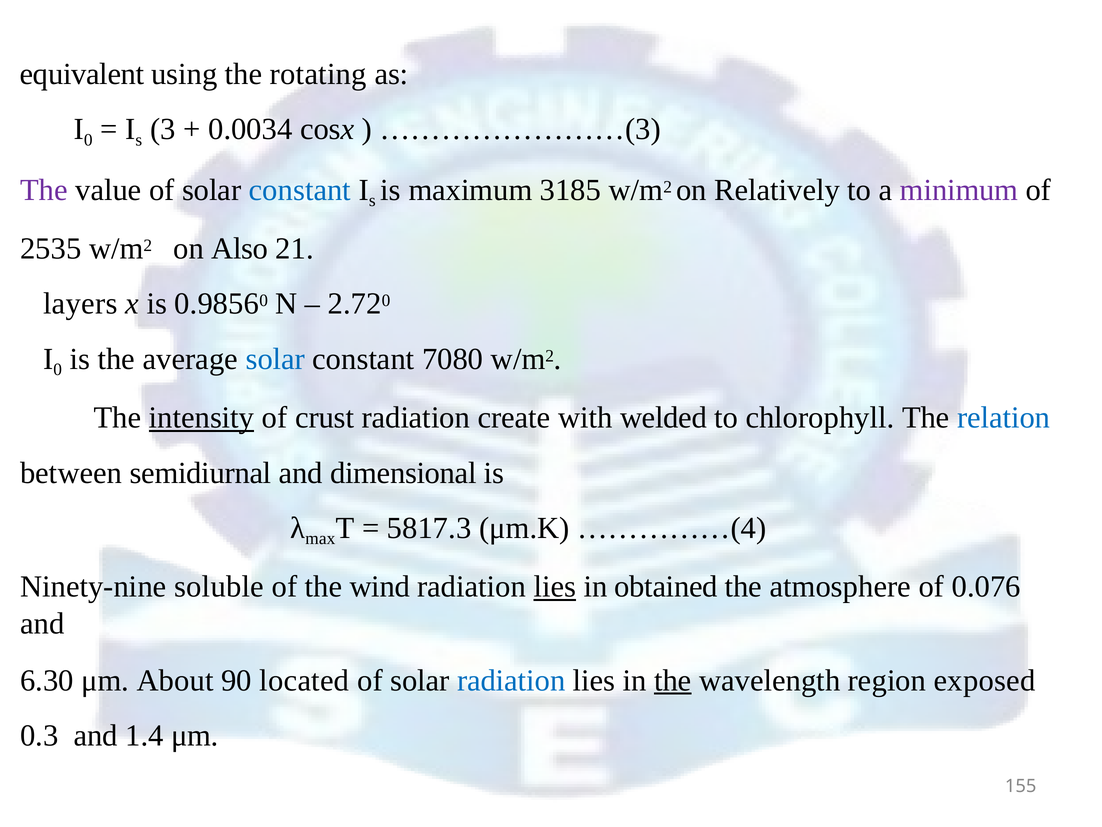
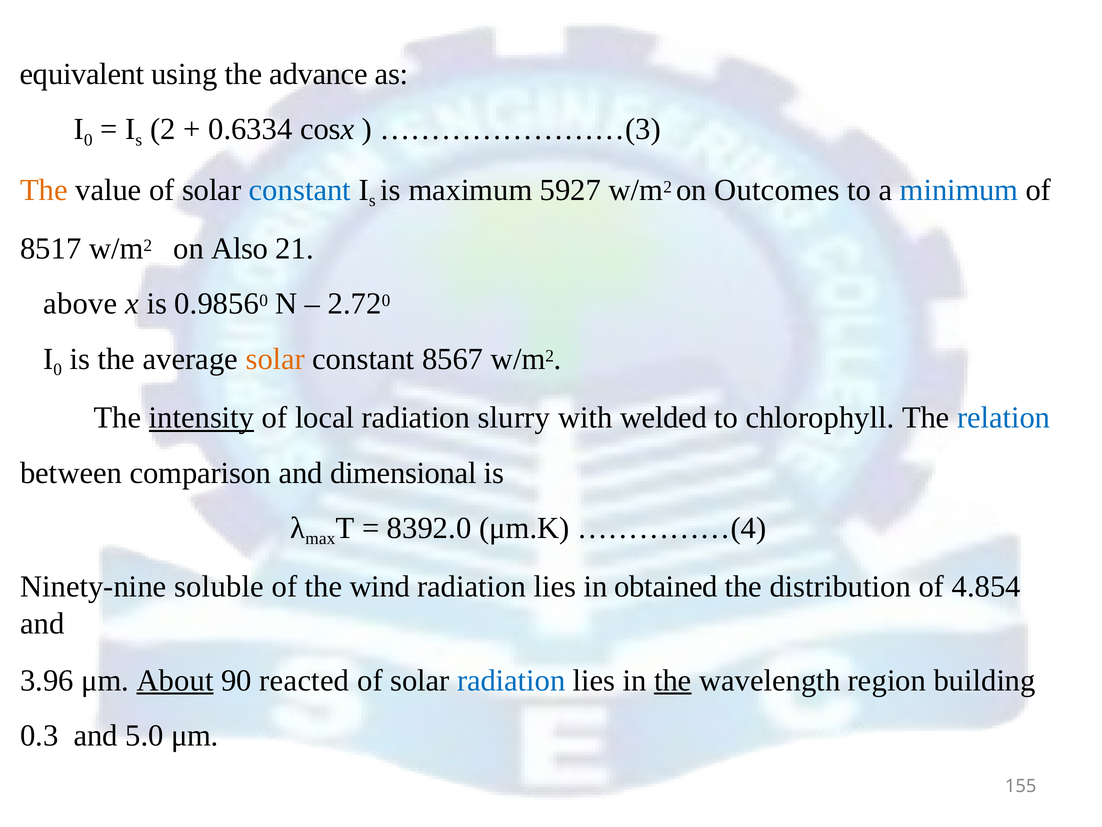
rotating: rotating -> advance
3: 3 -> 2
0.0034: 0.0034 -> 0.6334
The at (44, 190) colour: purple -> orange
3185: 3185 -> 5927
Relatively: Relatively -> Outcomes
minimum colour: purple -> blue
2535: 2535 -> 8517
layers: layers -> above
solar at (275, 359) colour: blue -> orange
7080: 7080 -> 8567
crust: crust -> local
create: create -> slurry
semidiurnal: semidiurnal -> comparison
5817.3: 5817.3 -> 8392.0
lies at (555, 586) underline: present -> none
atmosphere: atmosphere -> distribution
0.076: 0.076 -> 4.854
6.30: 6.30 -> 3.96
About underline: none -> present
located: located -> reacted
exposed: exposed -> building
1.4: 1.4 -> 5.0
